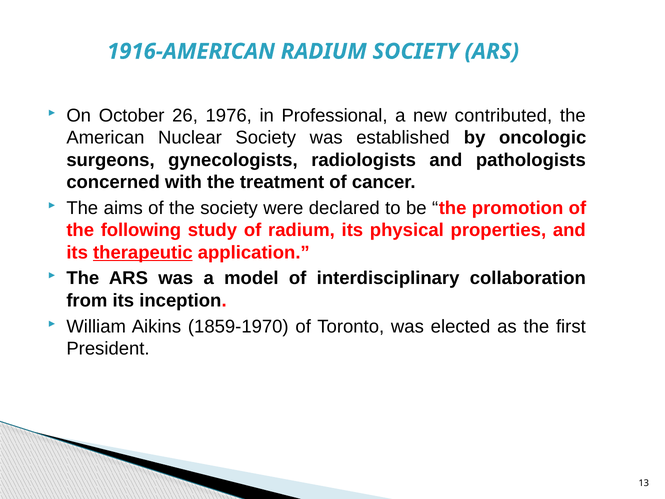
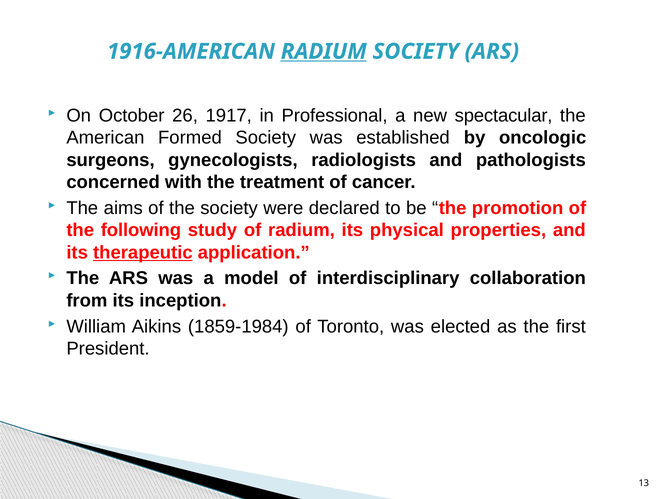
RADIUM at (324, 51) underline: none -> present
1976: 1976 -> 1917
contributed: contributed -> spectacular
Nuclear: Nuclear -> Formed
1859-1970: 1859-1970 -> 1859-1984
